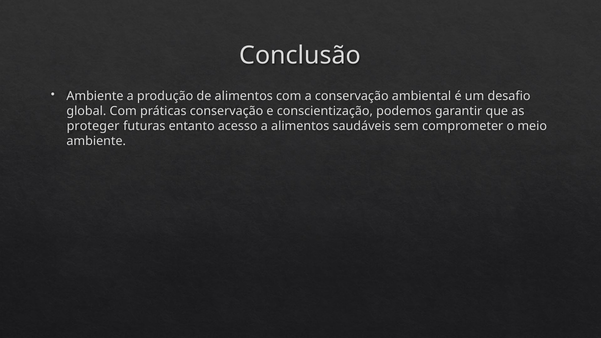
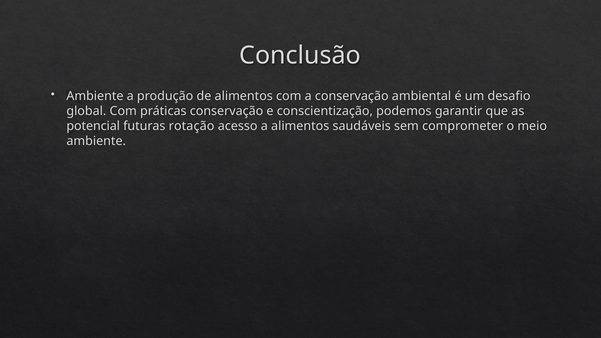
proteger: proteger -> potencial
entanto: entanto -> rotação
